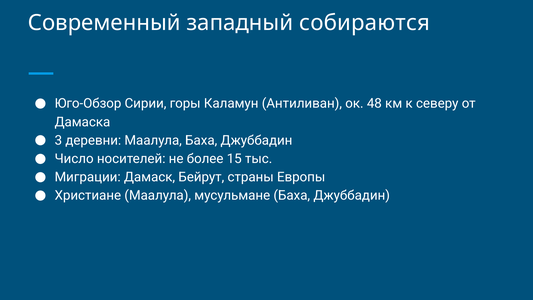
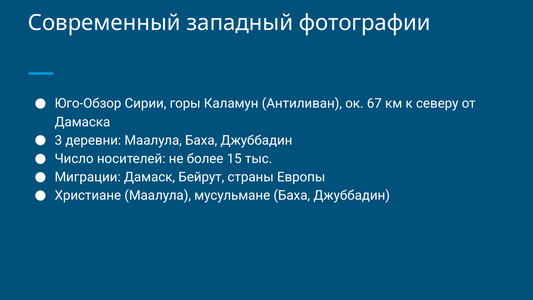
собираются: собираются -> фотографии
48: 48 -> 67
